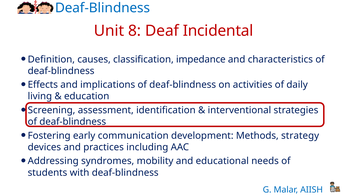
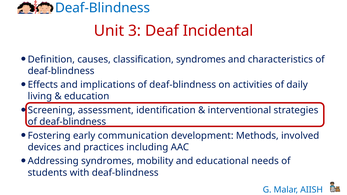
8: 8 -> 3
classification impedance: impedance -> syndromes
strategy: strategy -> involved
